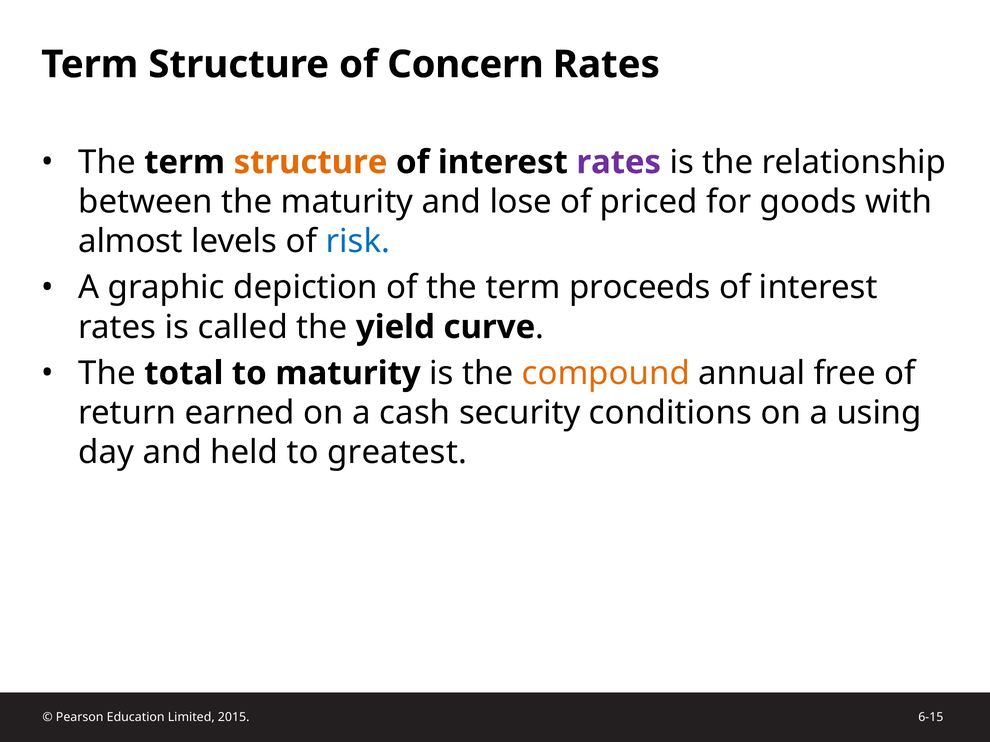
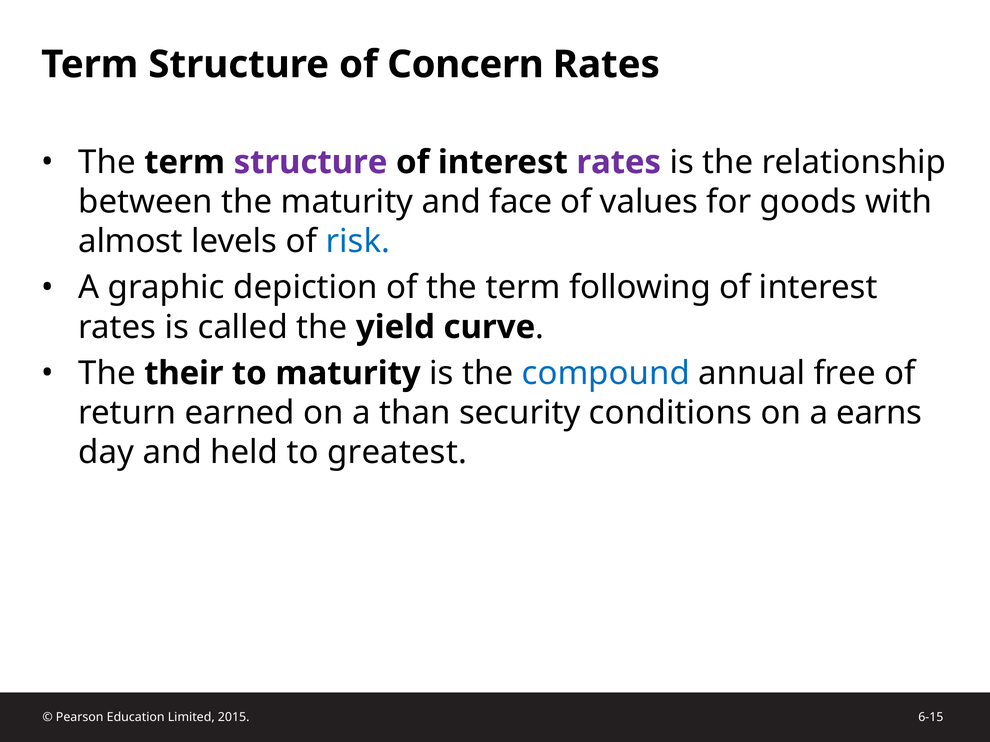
structure at (311, 162) colour: orange -> purple
lose: lose -> face
priced: priced -> values
proceeds: proceeds -> following
total: total -> their
compound colour: orange -> blue
cash: cash -> than
using: using -> earns
